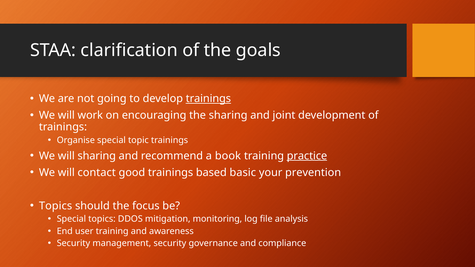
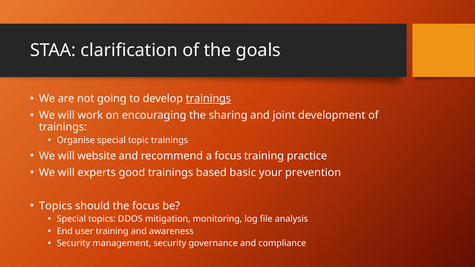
will sharing: sharing -> website
a book: book -> focus
practice underline: present -> none
contact: contact -> experts
